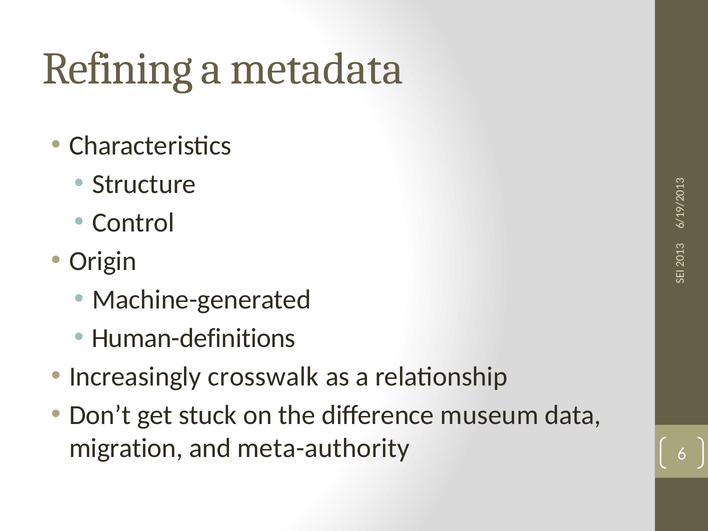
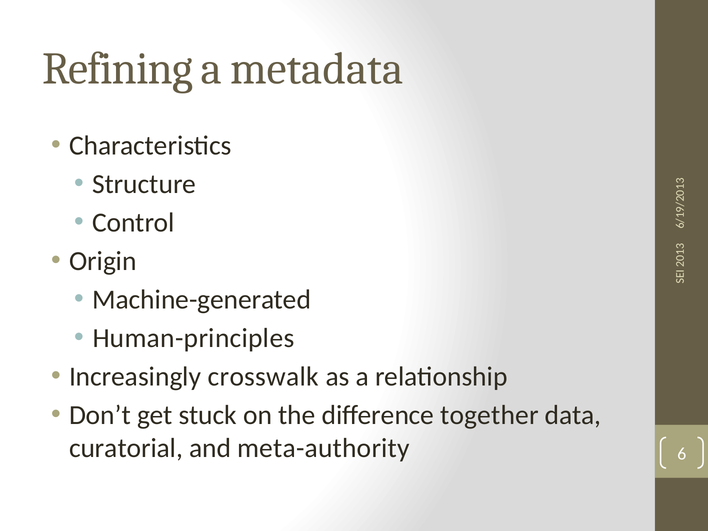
Human-definitions: Human-definitions -> Human-principles
museum: museum -> together
migration: migration -> curatorial
